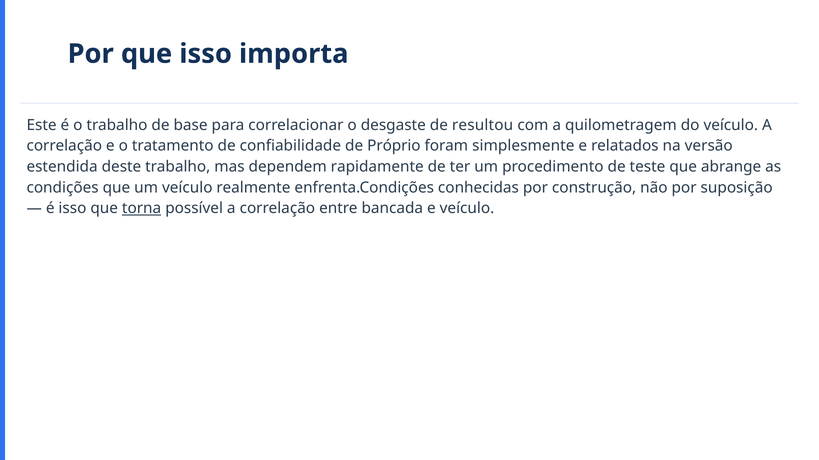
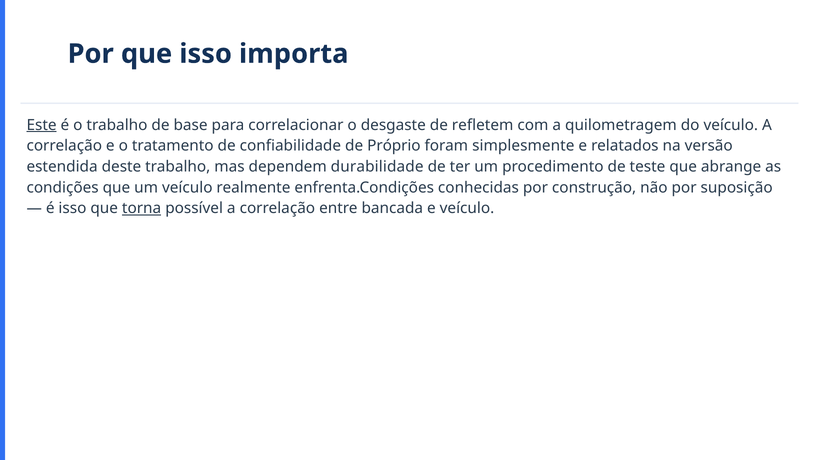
Este underline: none -> present
resultou: resultou -> refletem
rapidamente: rapidamente -> durabilidade
